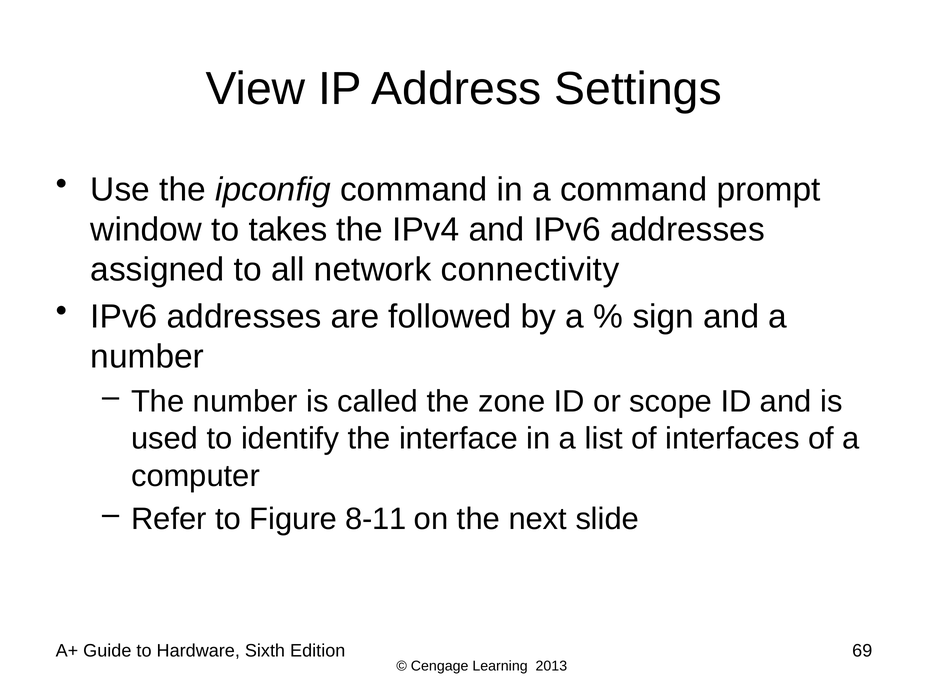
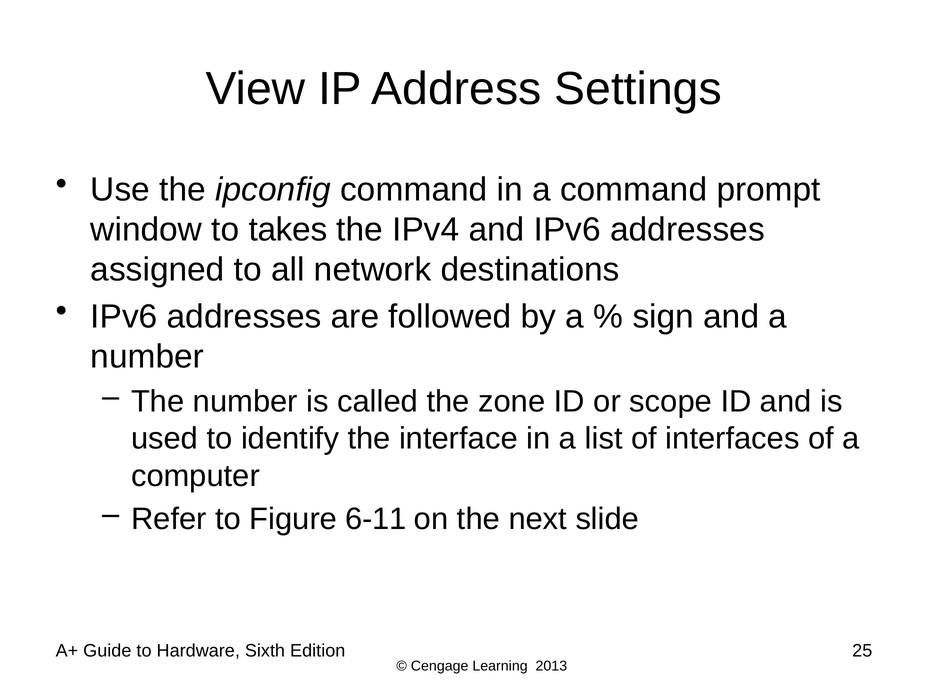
connectivity: connectivity -> destinations
8-11: 8-11 -> 6-11
69: 69 -> 25
